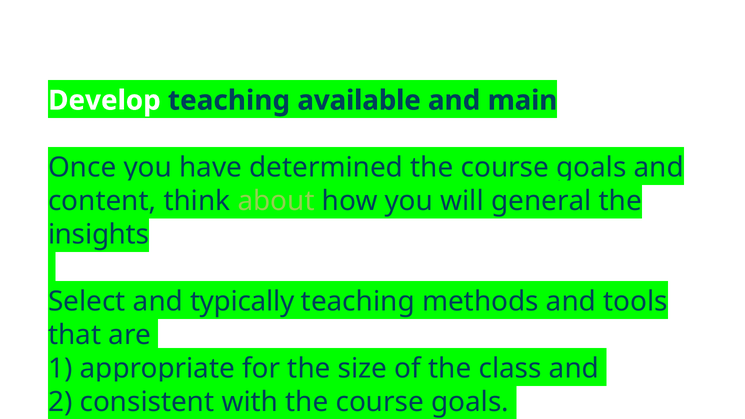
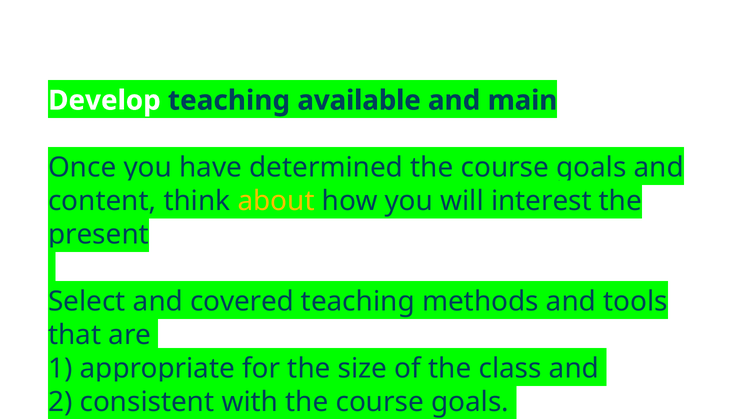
about colour: light green -> yellow
general: general -> interest
insights: insights -> present
typically: typically -> covered
